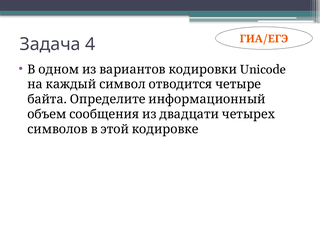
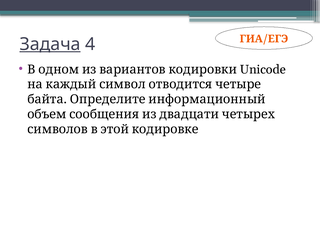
Задача underline: none -> present
